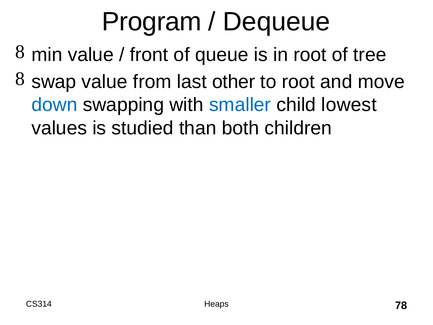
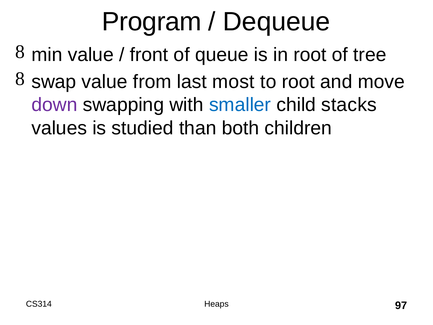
other: other -> most
down colour: blue -> purple
lowest: lowest -> stacks
78: 78 -> 97
